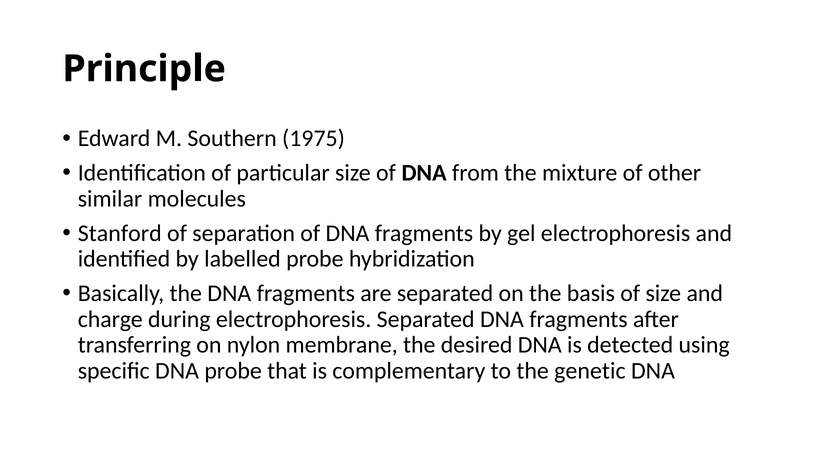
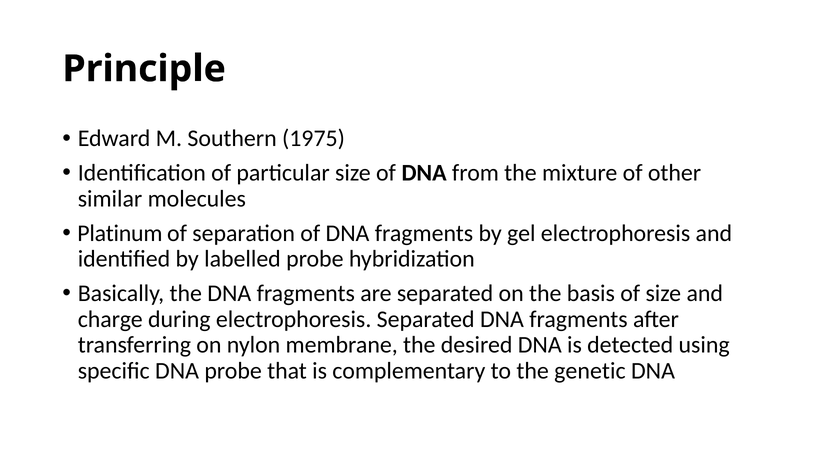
Stanford: Stanford -> Platinum
